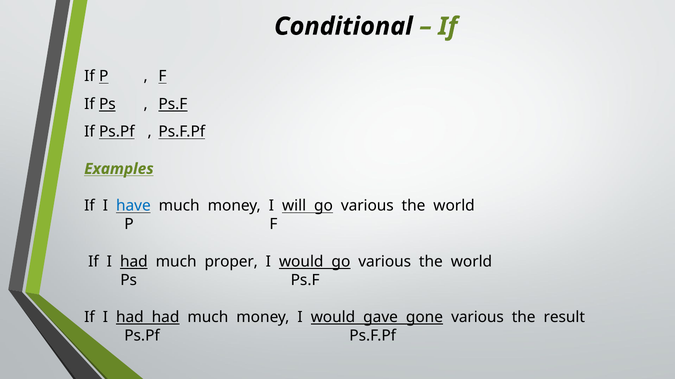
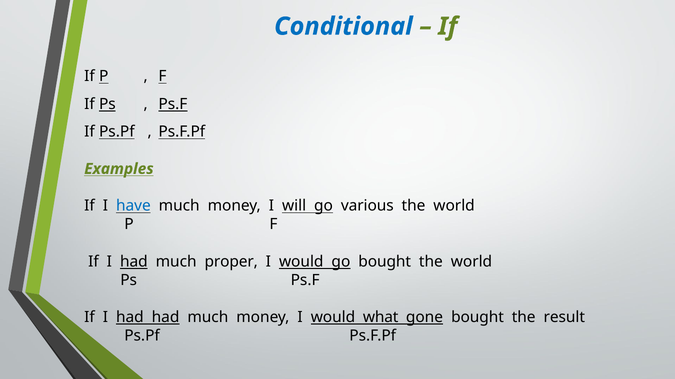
Conditional colour: black -> blue
would go various: various -> bought
gave: gave -> what
gone various: various -> bought
